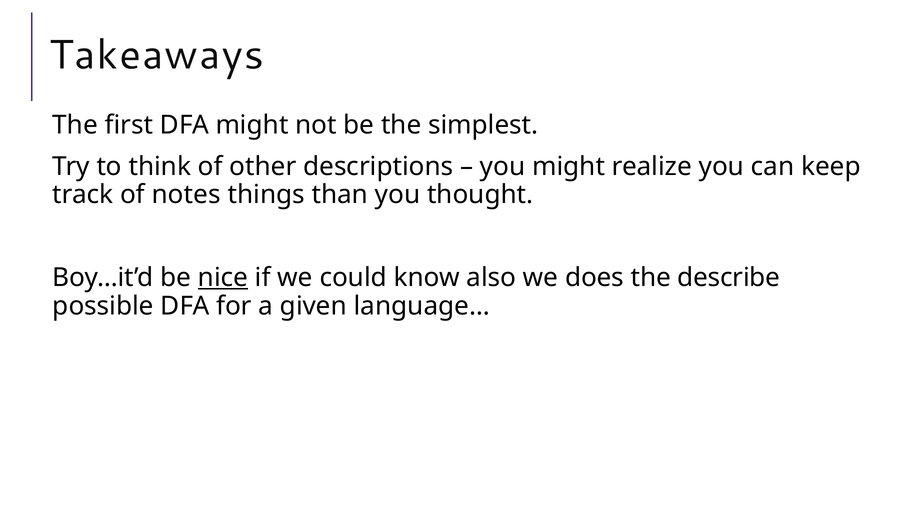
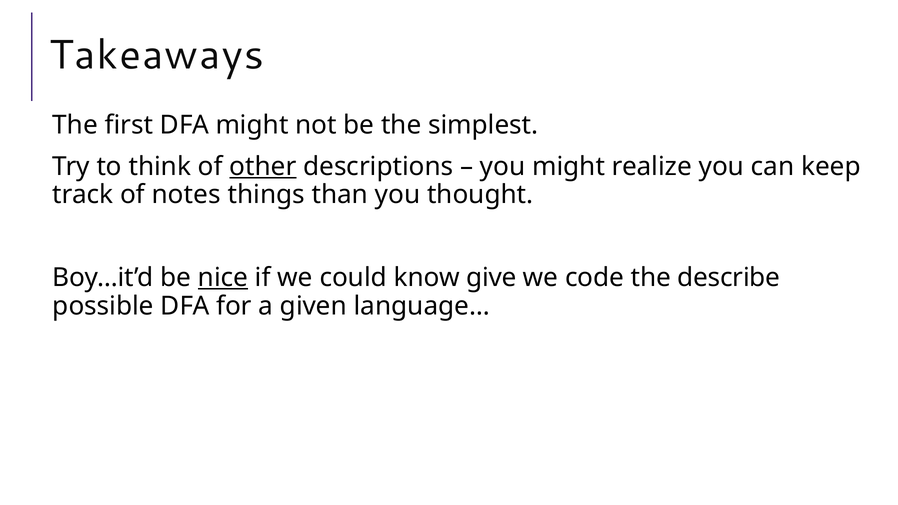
other underline: none -> present
also: also -> give
does: does -> code
